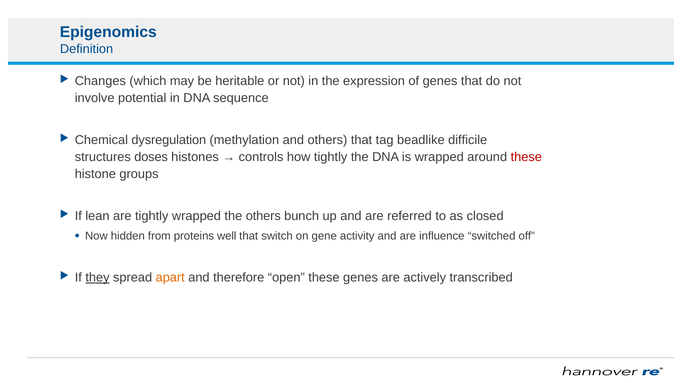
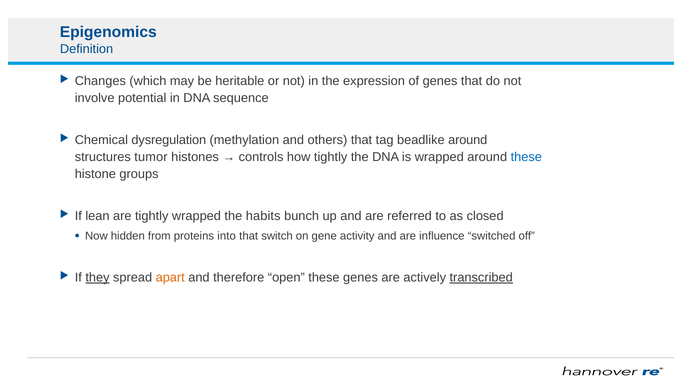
beadlike difficile: difficile -> around
doses: doses -> tumor
these at (526, 157) colour: red -> blue
the others: others -> habits
well: well -> into
transcribed underline: none -> present
